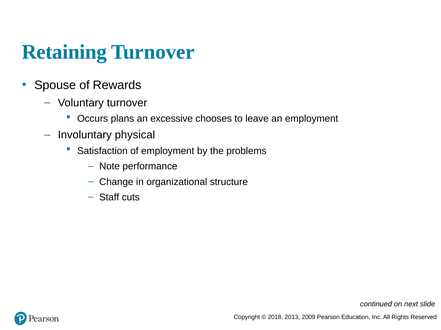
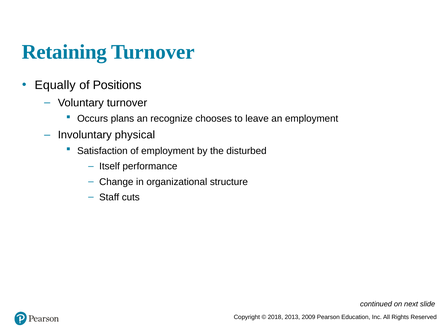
Spouse: Spouse -> Equally
Rewards: Rewards -> Positions
excessive: excessive -> recognize
problems: problems -> disturbed
Note: Note -> Itself
